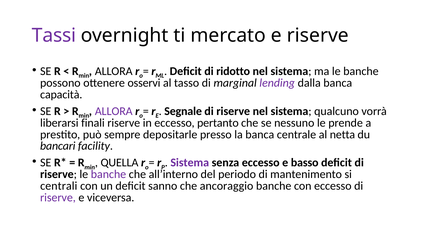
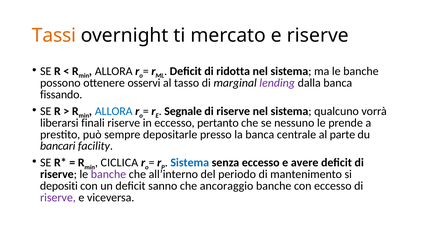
Tassi colour: purple -> orange
ridotto: ridotto -> ridotta
capacità: capacità -> fissando
ALLORA at (114, 111) colour: purple -> blue
netta: netta -> parte
QUELLA: QUELLA -> CICLICA
Sistema at (190, 163) colour: purple -> blue
basso: basso -> avere
centrali: centrali -> depositi
